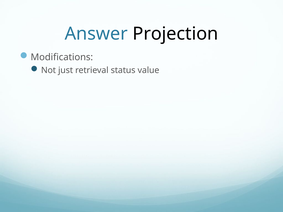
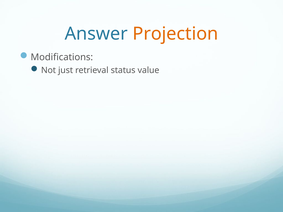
Projection colour: black -> orange
